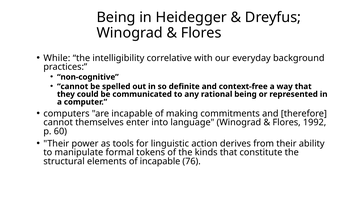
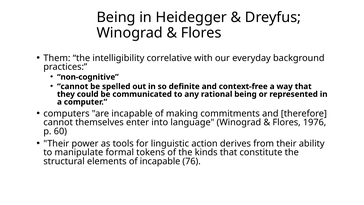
While: While -> Them
1992: 1992 -> 1976
